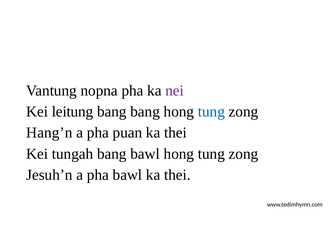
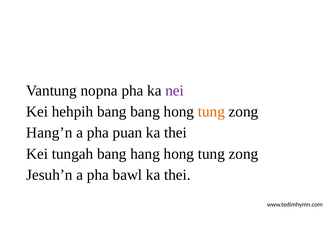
leitung: leitung -> hehpih
tung at (211, 112) colour: blue -> orange
bang bawl: bawl -> hang
